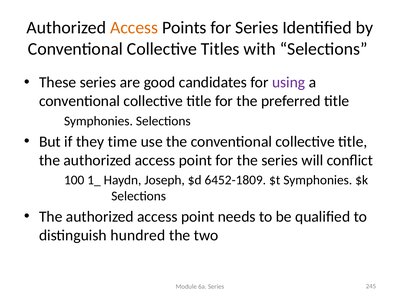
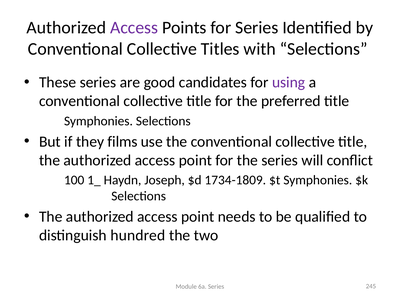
Access at (134, 28) colour: orange -> purple
time: time -> films
6452-1809: 6452-1809 -> 1734-1809
